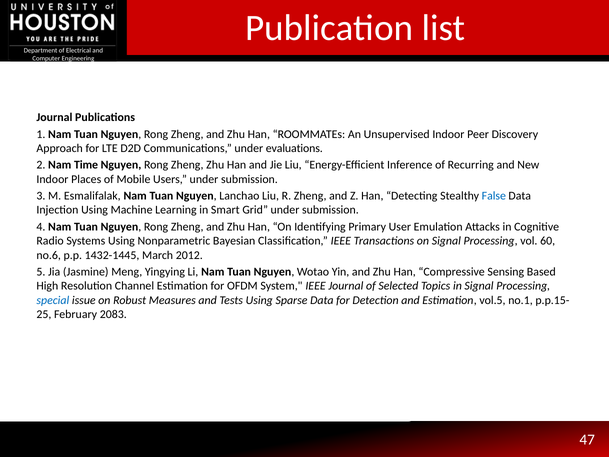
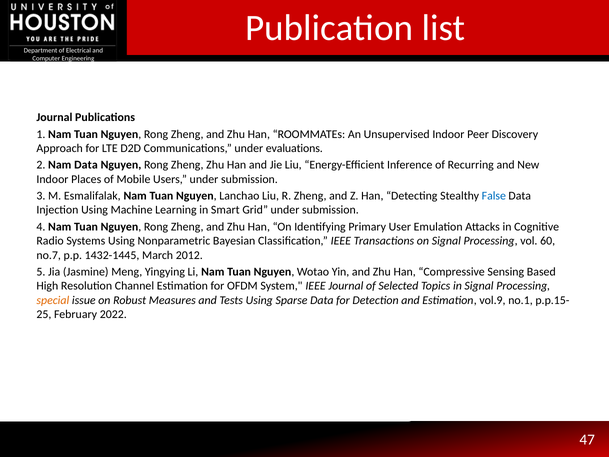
Nam Time: Time -> Data
no.6: no.6 -> no.7
special colour: blue -> orange
vol.5: vol.5 -> vol.9
2083: 2083 -> 2022
